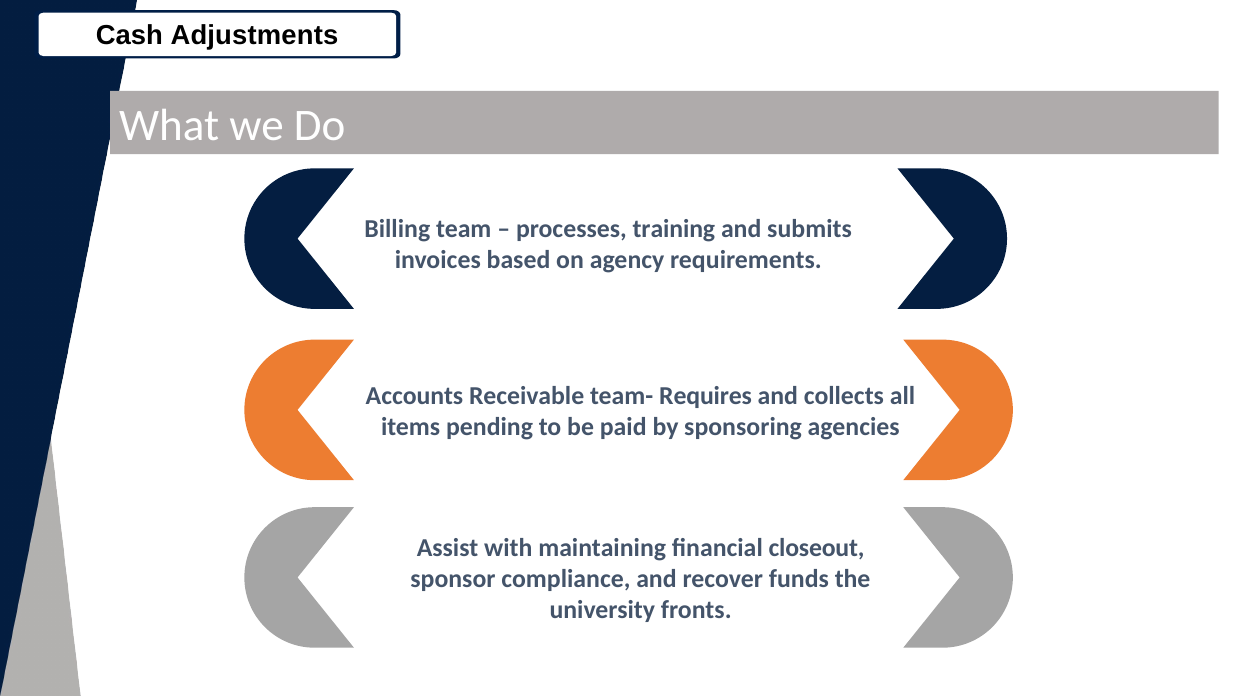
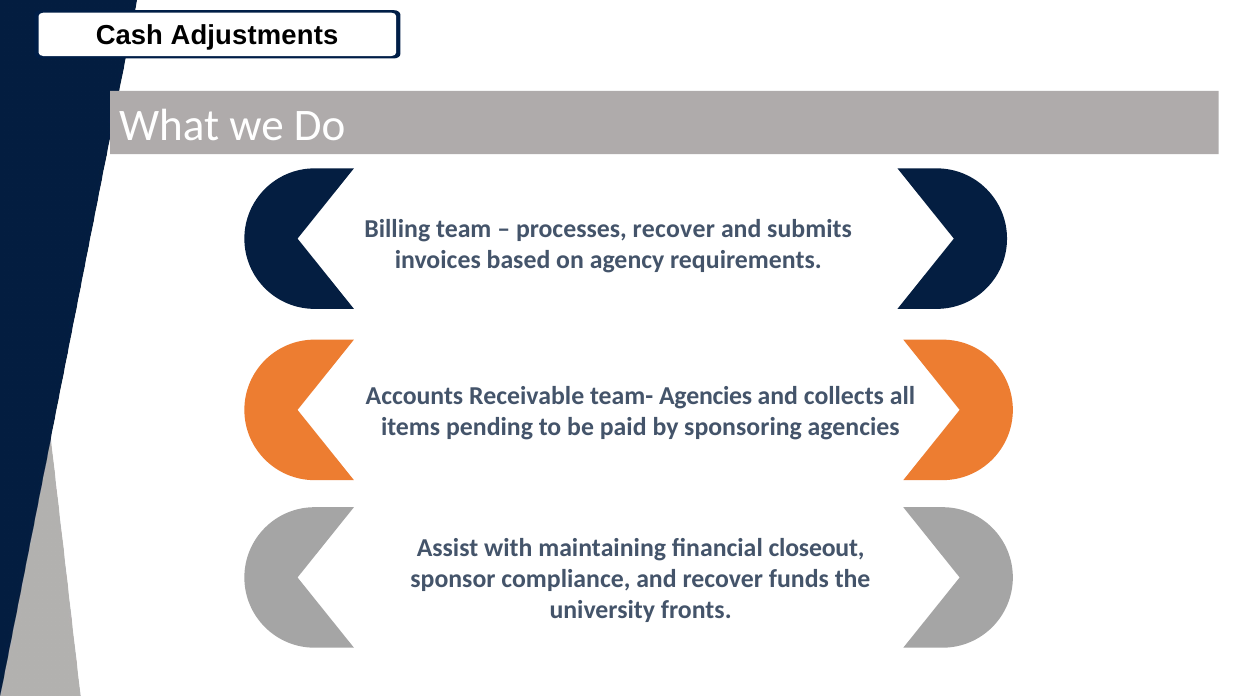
processes training: training -> recover
team- Requires: Requires -> Agencies
